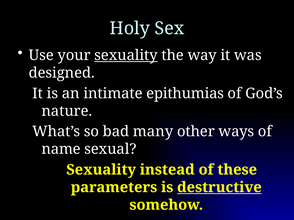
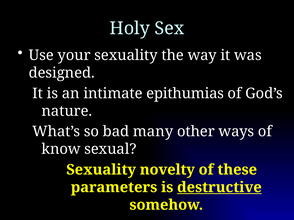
sexuality at (126, 55) underline: present -> none
name: name -> know
instead: instead -> novelty
